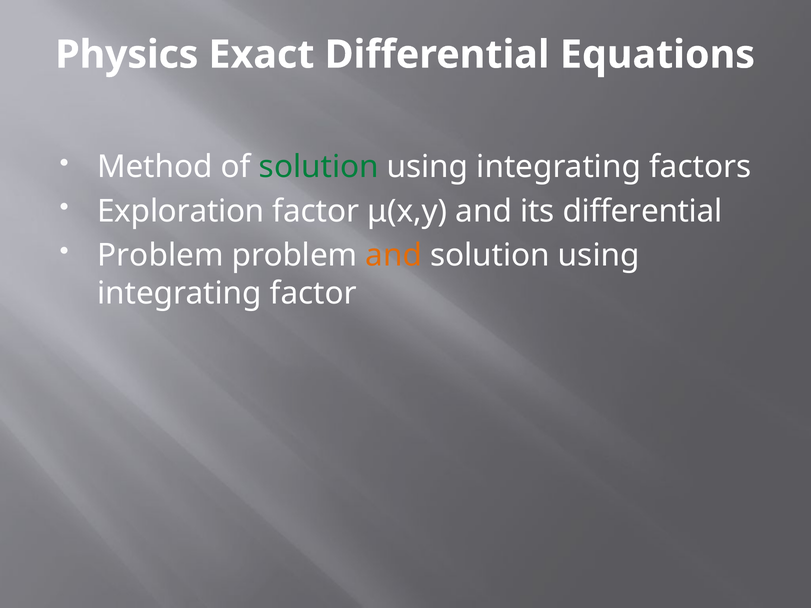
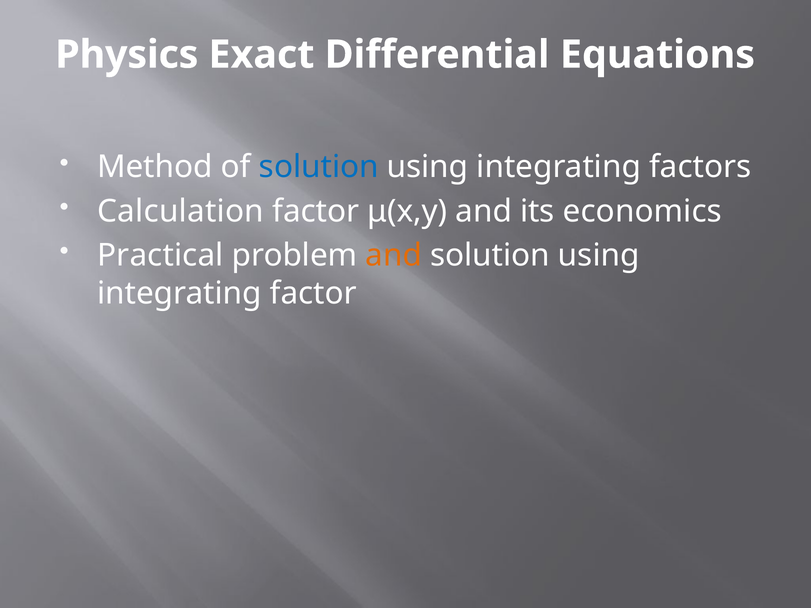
solution at (319, 167) colour: green -> blue
Exploration: Exploration -> Calculation
its differential: differential -> economics
Problem at (160, 255): Problem -> Practical
